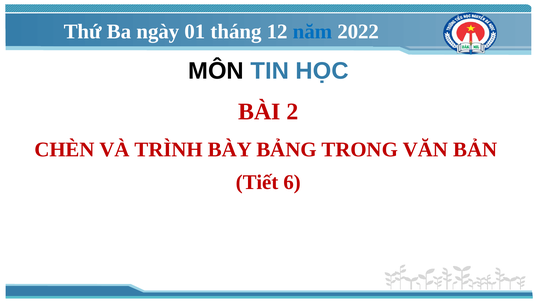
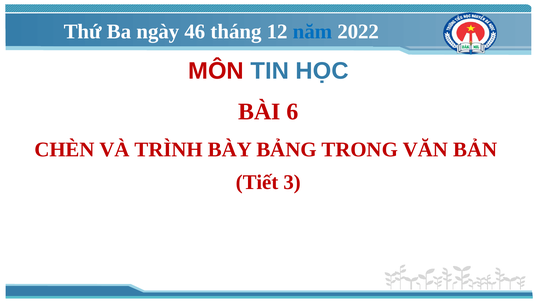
01: 01 -> 46
MÔN colour: black -> red
2: 2 -> 6
6: 6 -> 3
